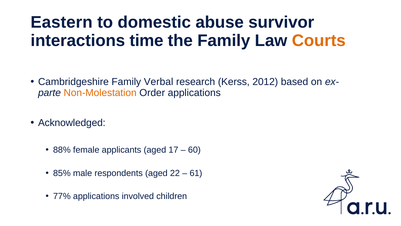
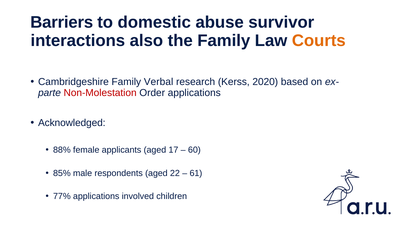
Eastern: Eastern -> Barriers
time: time -> also
2012: 2012 -> 2020
Non-Molestation colour: orange -> red
